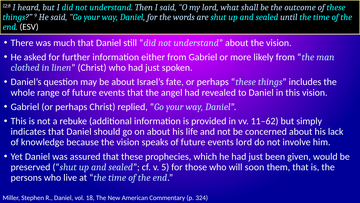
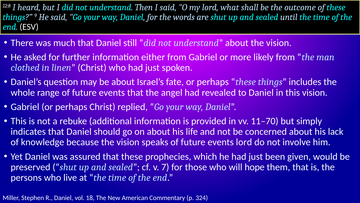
11–62: 11–62 -> 11–70
5: 5 -> 7
soon: soon -> hope
